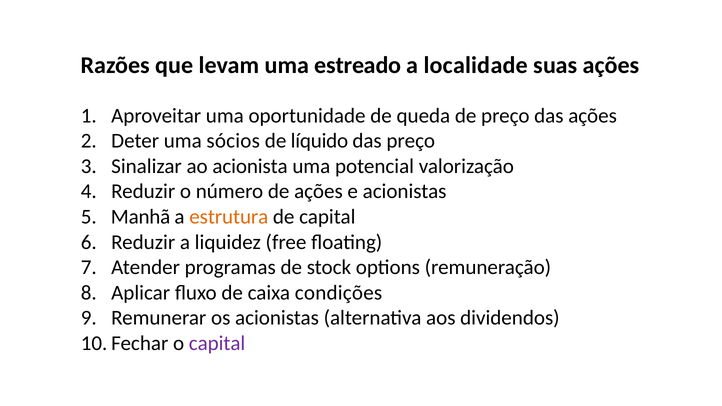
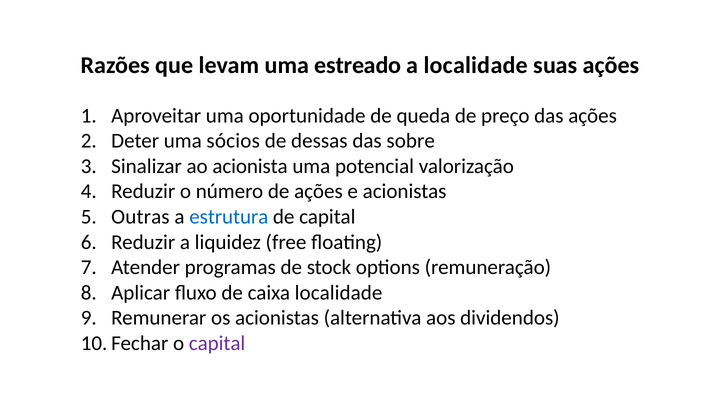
líquido: líquido -> dessas
das preço: preço -> sobre
Manhã: Manhã -> Outras
estrutura colour: orange -> blue
caixa condições: condições -> localidade
